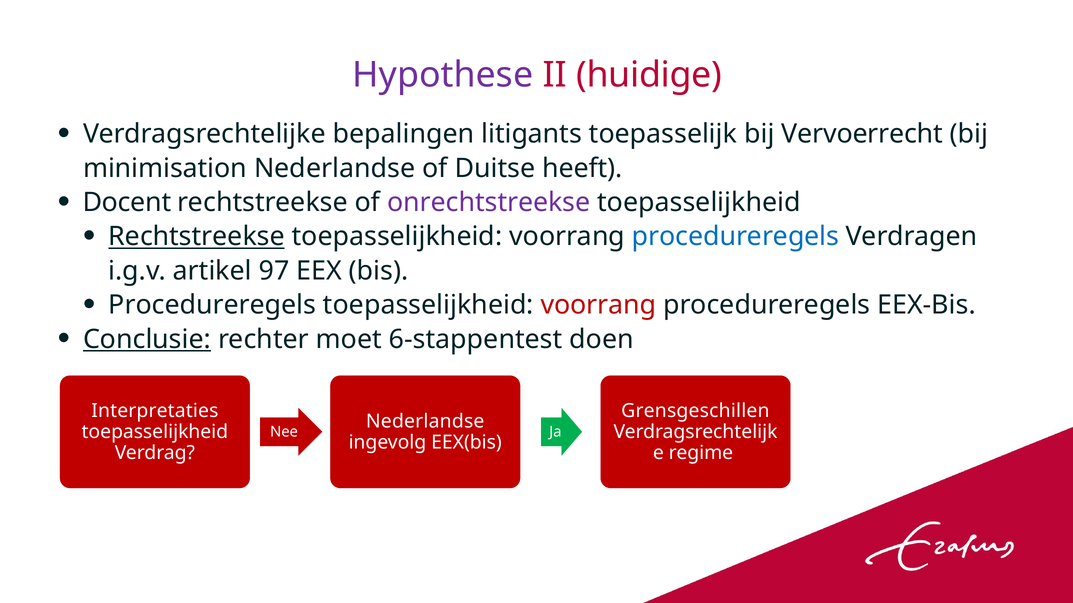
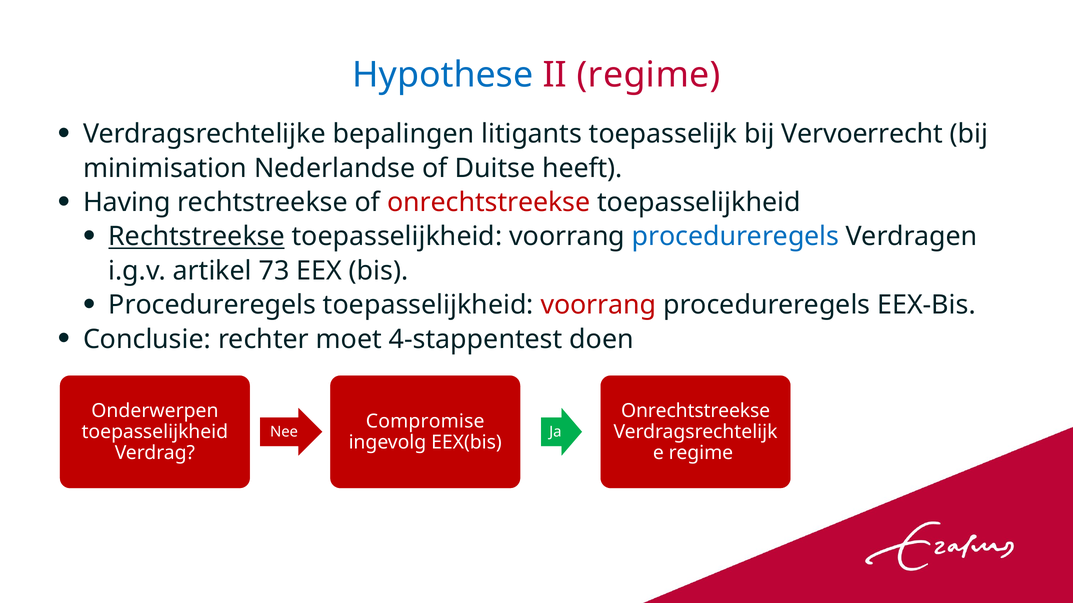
Hypothese colour: purple -> blue
II huidige: huidige -> regime
Docent: Docent -> Having
onrechtstreekse at (489, 203) colour: purple -> red
97: 97 -> 73
Conclusie underline: present -> none
6-stappentest: 6-stappentest -> 4-stappentest
Interpretaties: Interpretaties -> Onderwerpen
Grensgeschillen at (695, 411): Grensgeschillen -> Onrechtstreekse
Nederlandse at (425, 422): Nederlandse -> Compromise
